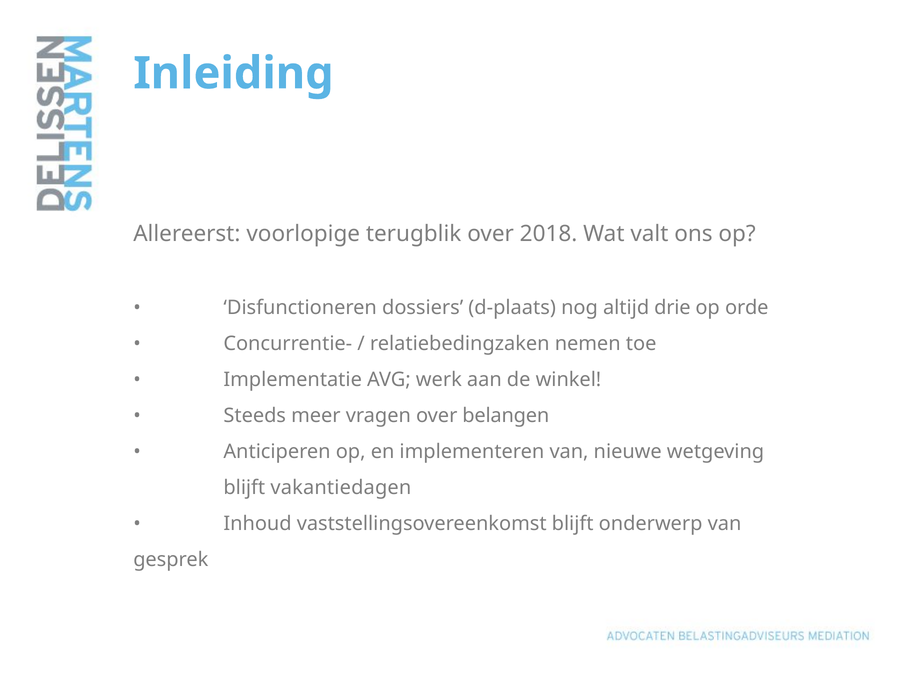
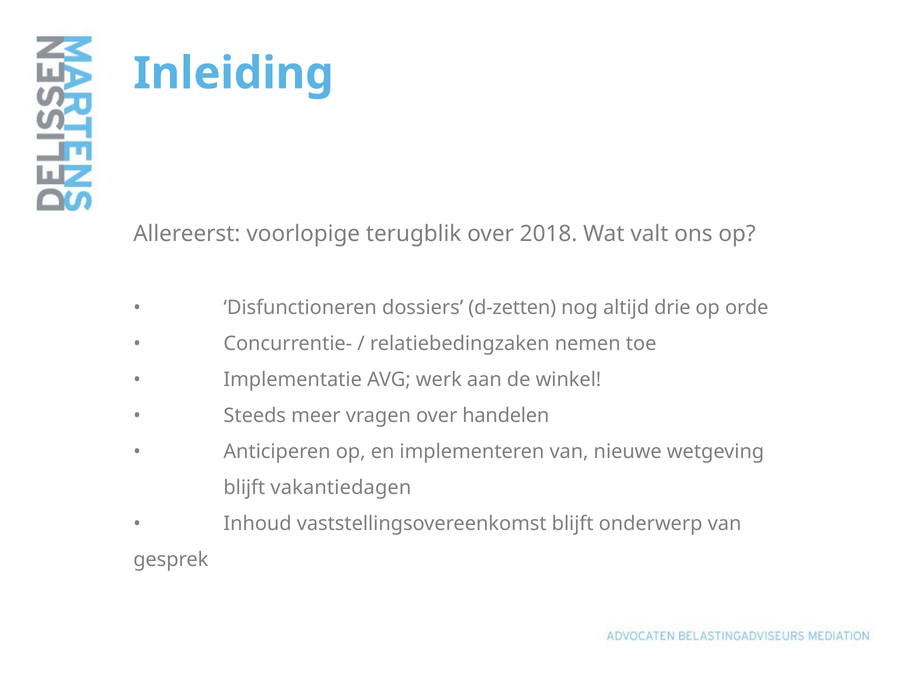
d-plaats: d-plaats -> d-zetten
belangen: belangen -> handelen
